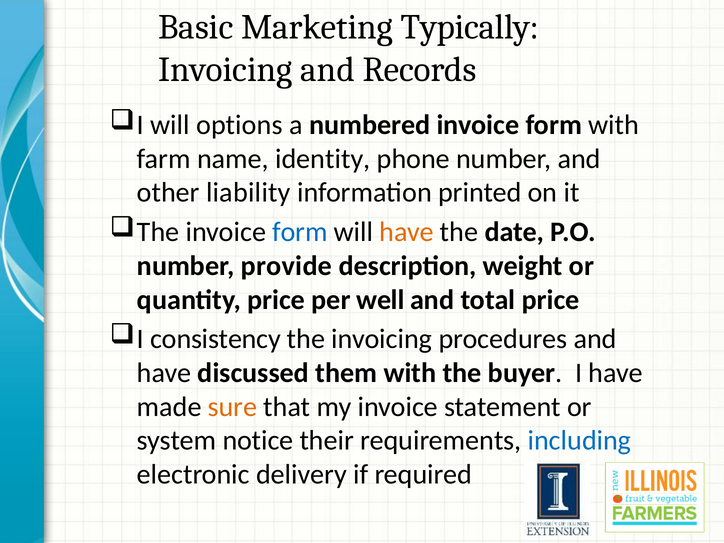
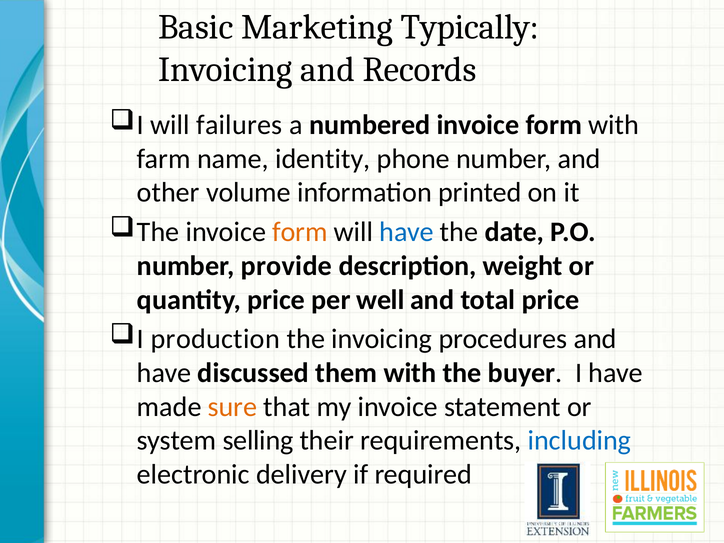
options: options -> failures
liability: liability -> volume
form at (300, 232) colour: blue -> orange
have at (407, 232) colour: orange -> blue
consistency: consistency -> production
notice: notice -> selling
